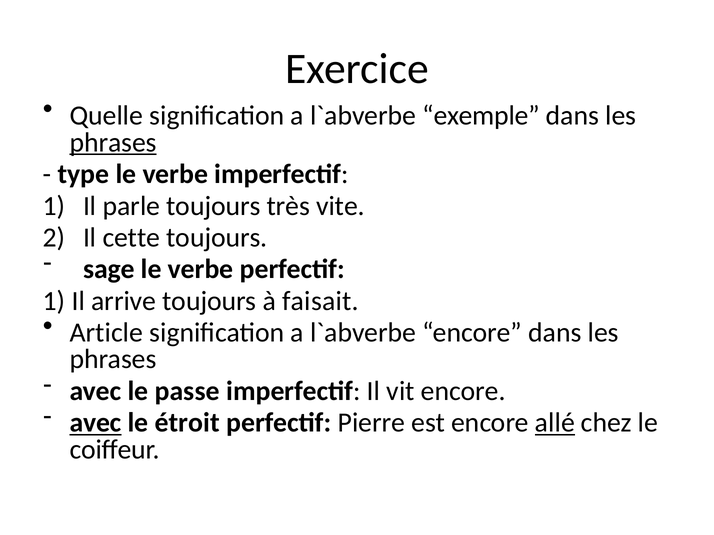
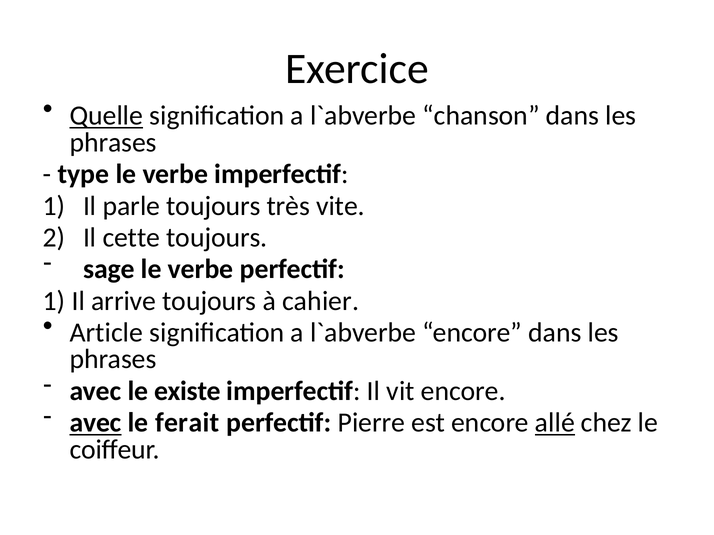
Quelle underline: none -> present
exemple: exemple -> chanson
phrases at (113, 143) underline: present -> none
faisait: faisait -> cahier
passe: passe -> existe
étroit: étroit -> ferait
